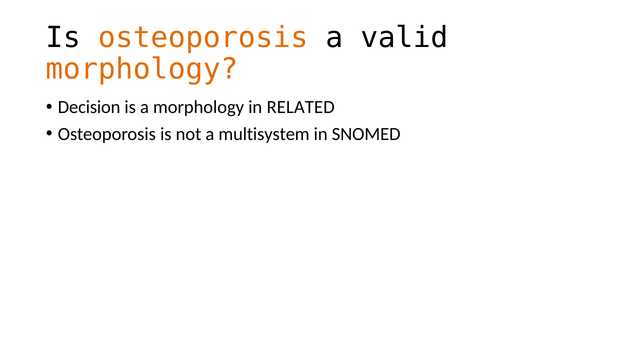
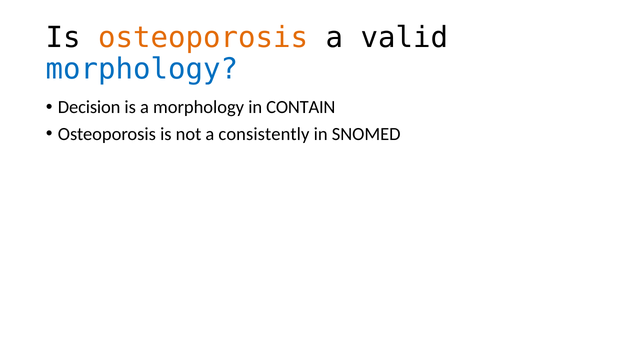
morphology at (142, 69) colour: orange -> blue
RELATED: RELATED -> CONTAIN
multisystem: multisystem -> consistently
